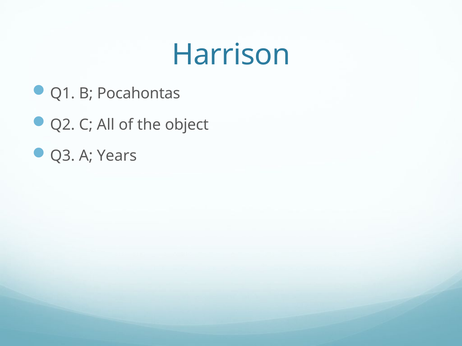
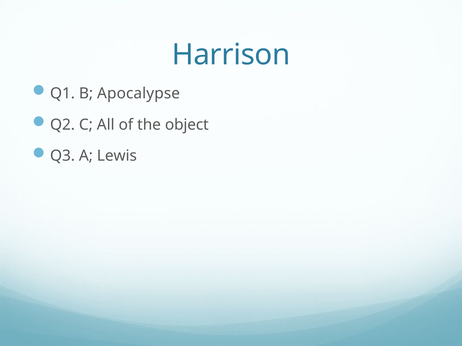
Pocahontas: Pocahontas -> Apocalypse
Years: Years -> Lewis
